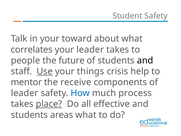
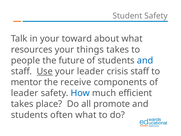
correlates: correlates -> resources
your leader: leader -> things
and at (145, 60) colour: black -> blue
your things: things -> leader
crisis help: help -> staff
process: process -> efficient
place underline: present -> none
effective: effective -> promote
areas: areas -> often
